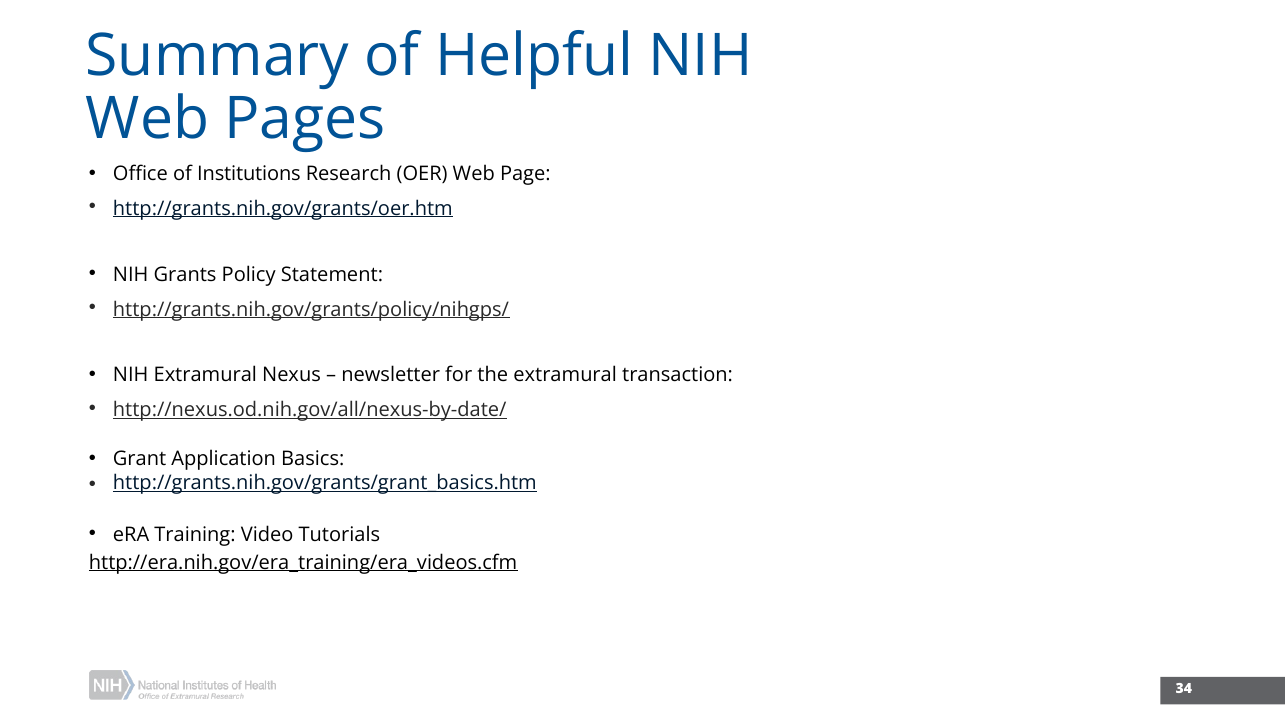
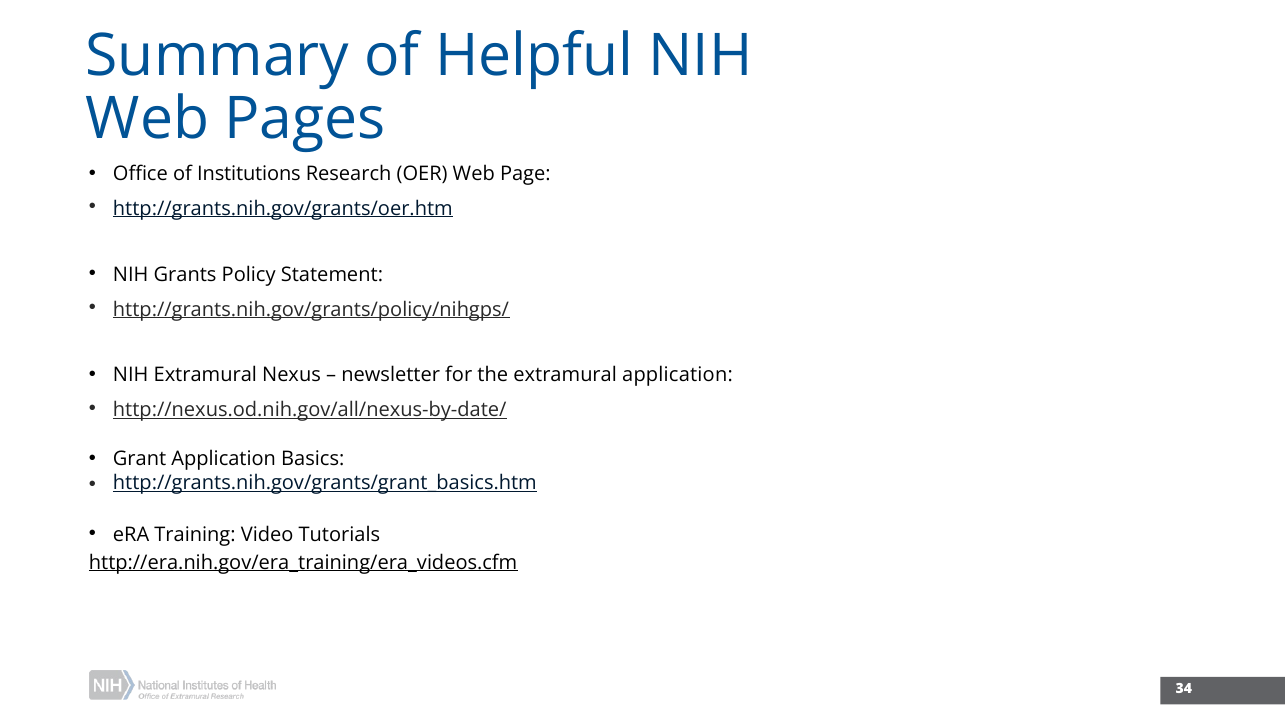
extramural transaction: transaction -> application
